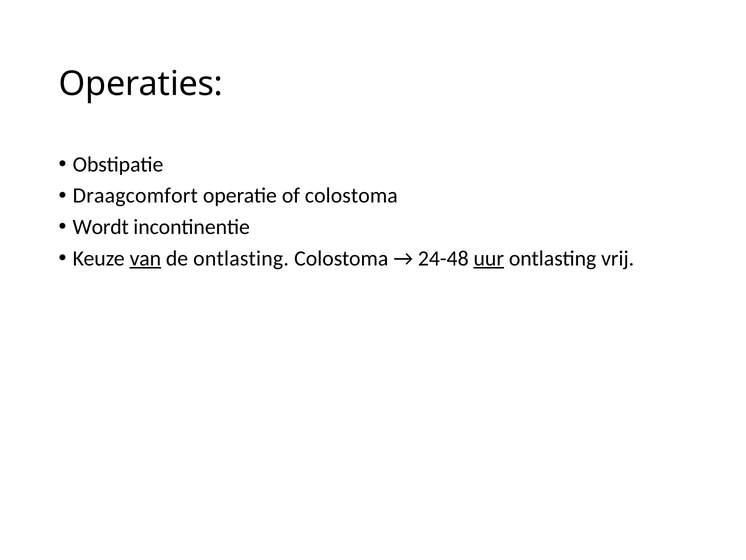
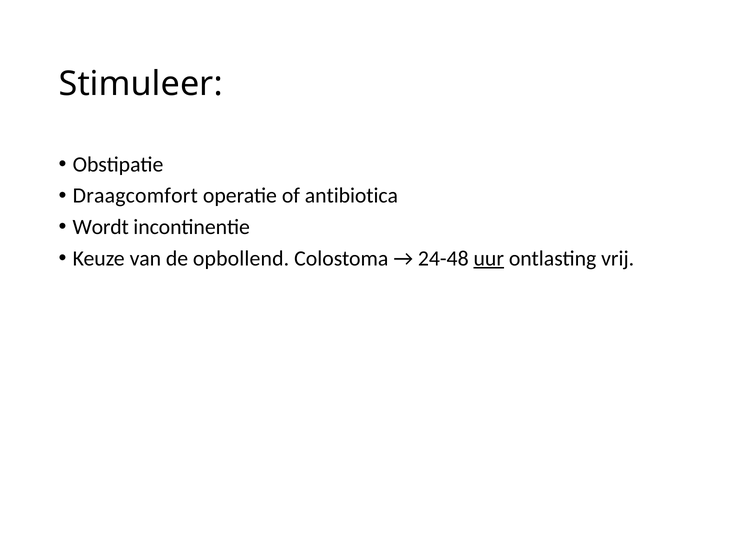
Operaties: Operaties -> Stimuleer
of colostoma: colostoma -> antibiotica
van underline: present -> none
de ontlasting: ontlasting -> opbollend
